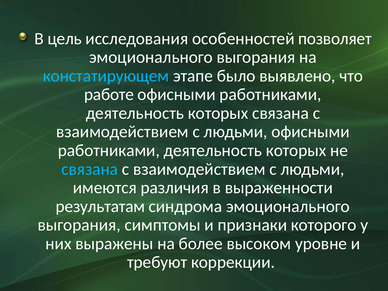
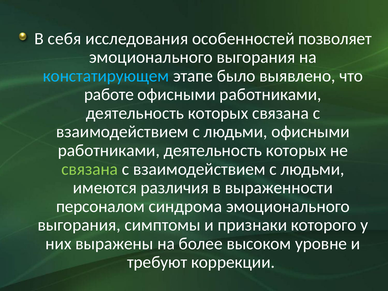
цель: цель -> себя
связана at (90, 169) colour: light blue -> light green
результатам: результатам -> персоналом
